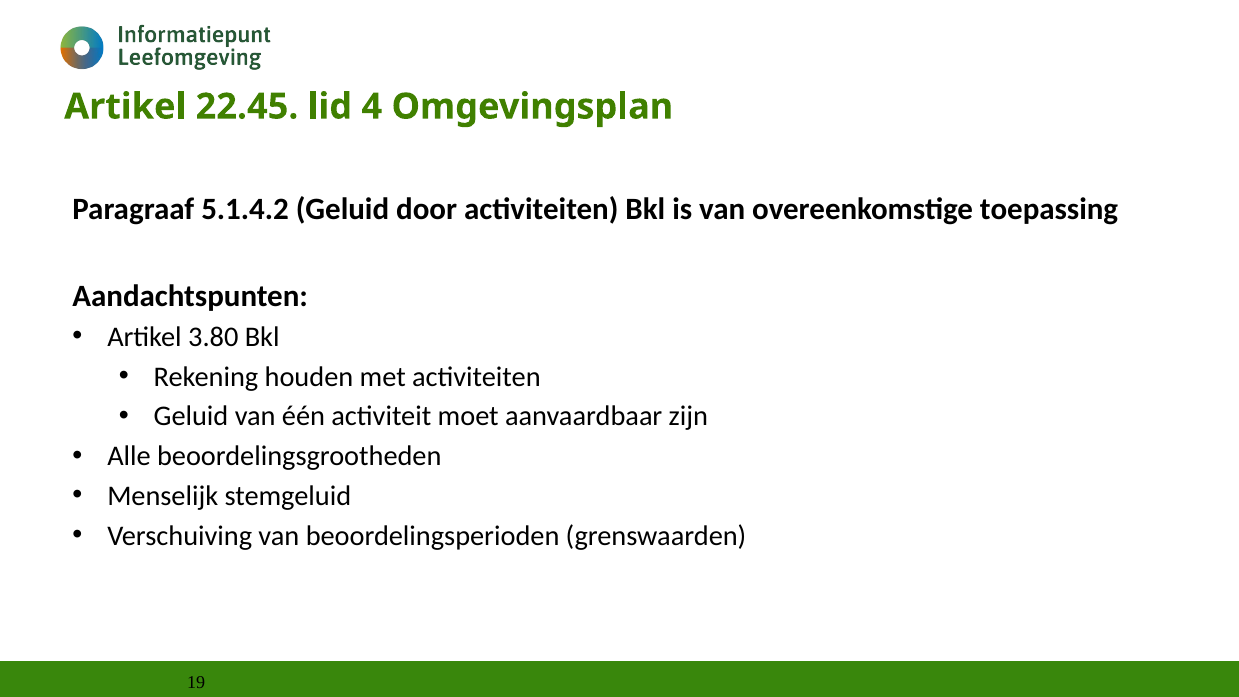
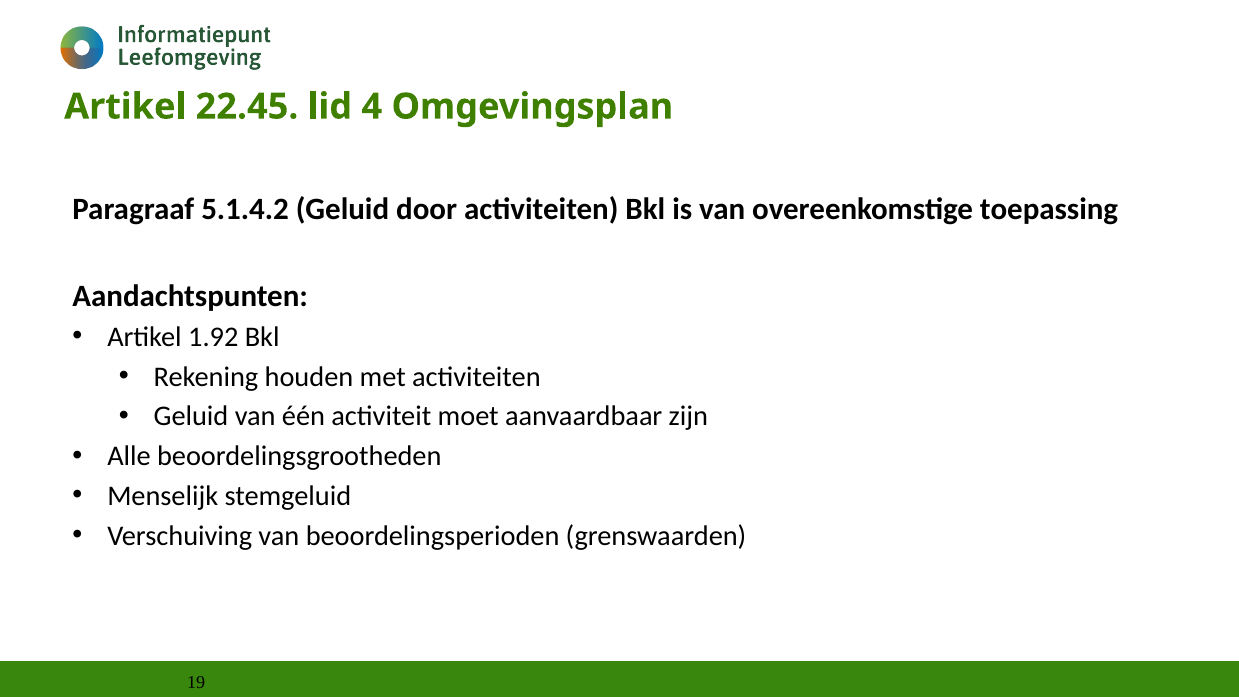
3.80: 3.80 -> 1.92
